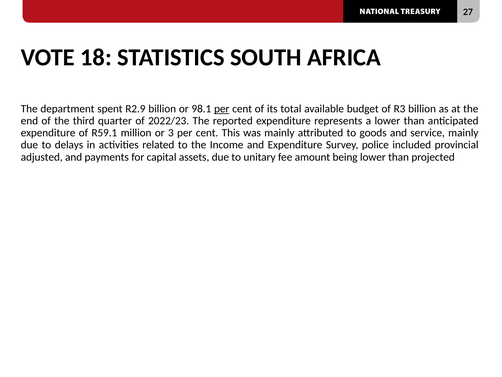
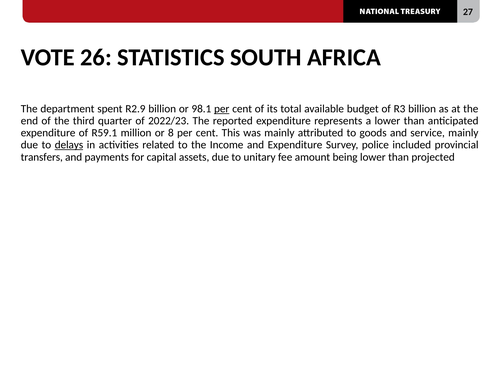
18: 18 -> 26
3: 3 -> 8
delays underline: none -> present
adjusted: adjusted -> transfers
